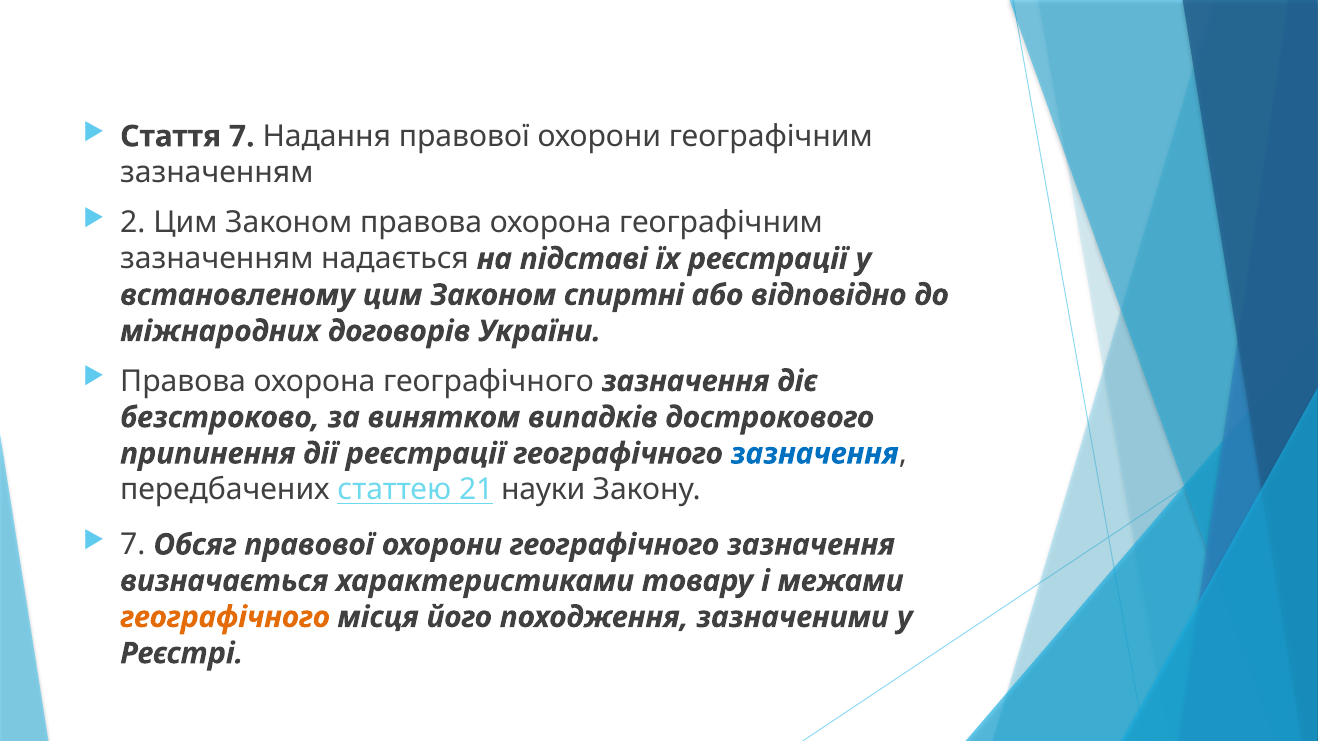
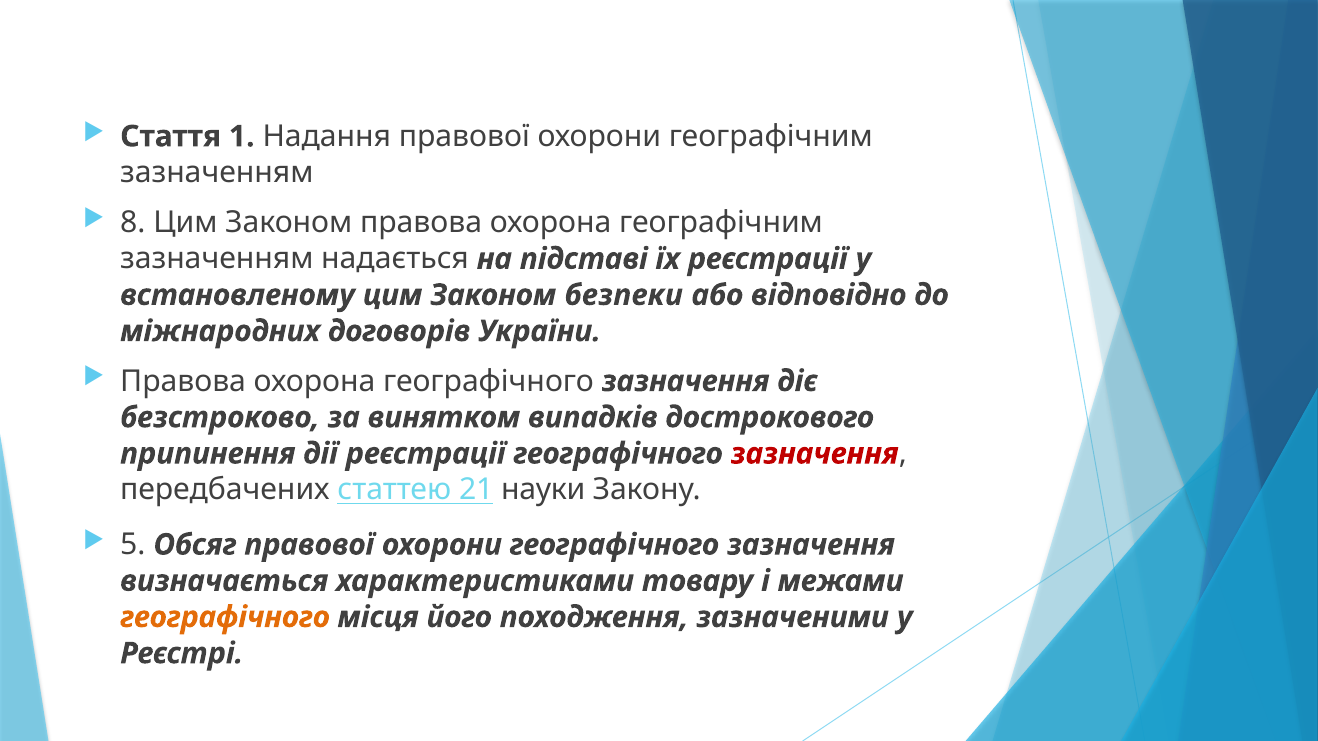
Стаття 7: 7 -> 1
2: 2 -> 8
спиртні: спиртні -> безпеки
зазначення at (815, 454) colour: blue -> red
7 at (133, 545): 7 -> 5
